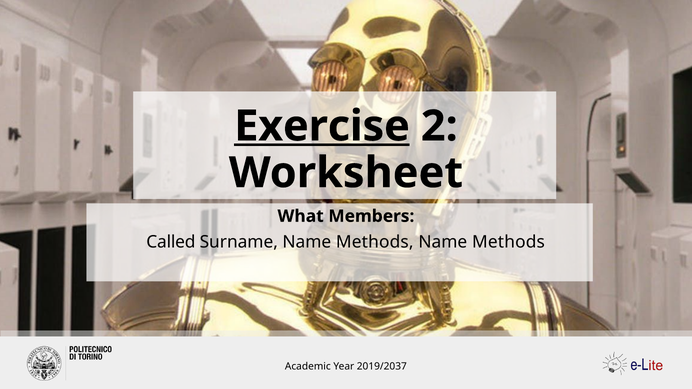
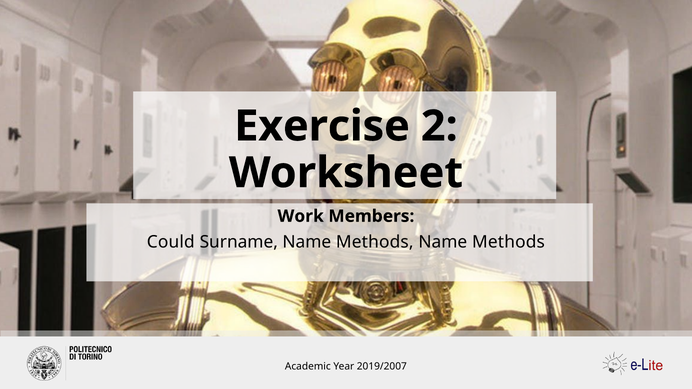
Exercise underline: present -> none
What: What -> Work
Called: Called -> Could
2019/2037: 2019/2037 -> 2019/2007
